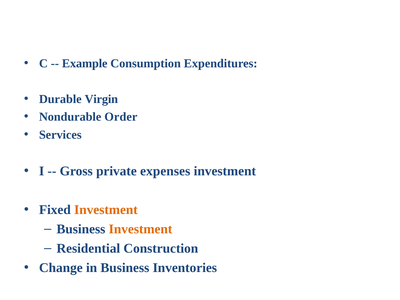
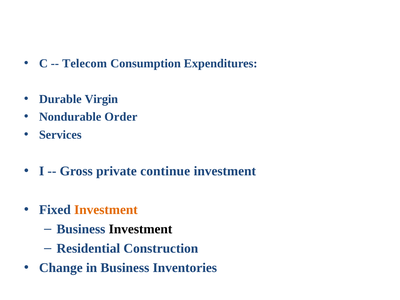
Example: Example -> Telecom
expenses: expenses -> continue
Investment at (141, 229) colour: orange -> black
